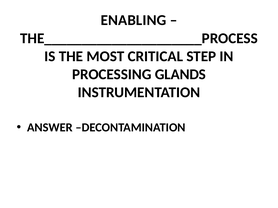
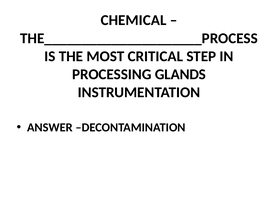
ENABLING: ENABLING -> CHEMICAL
